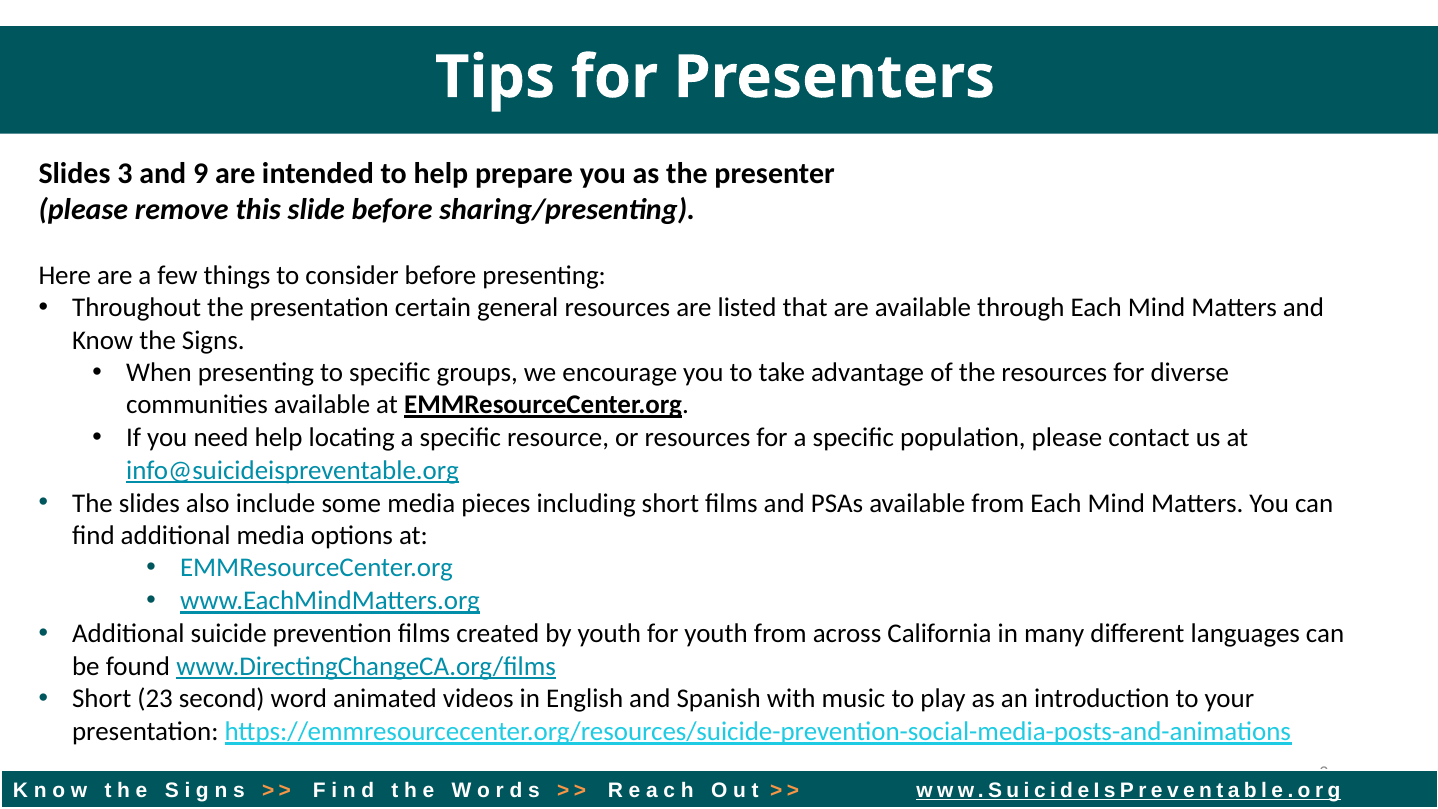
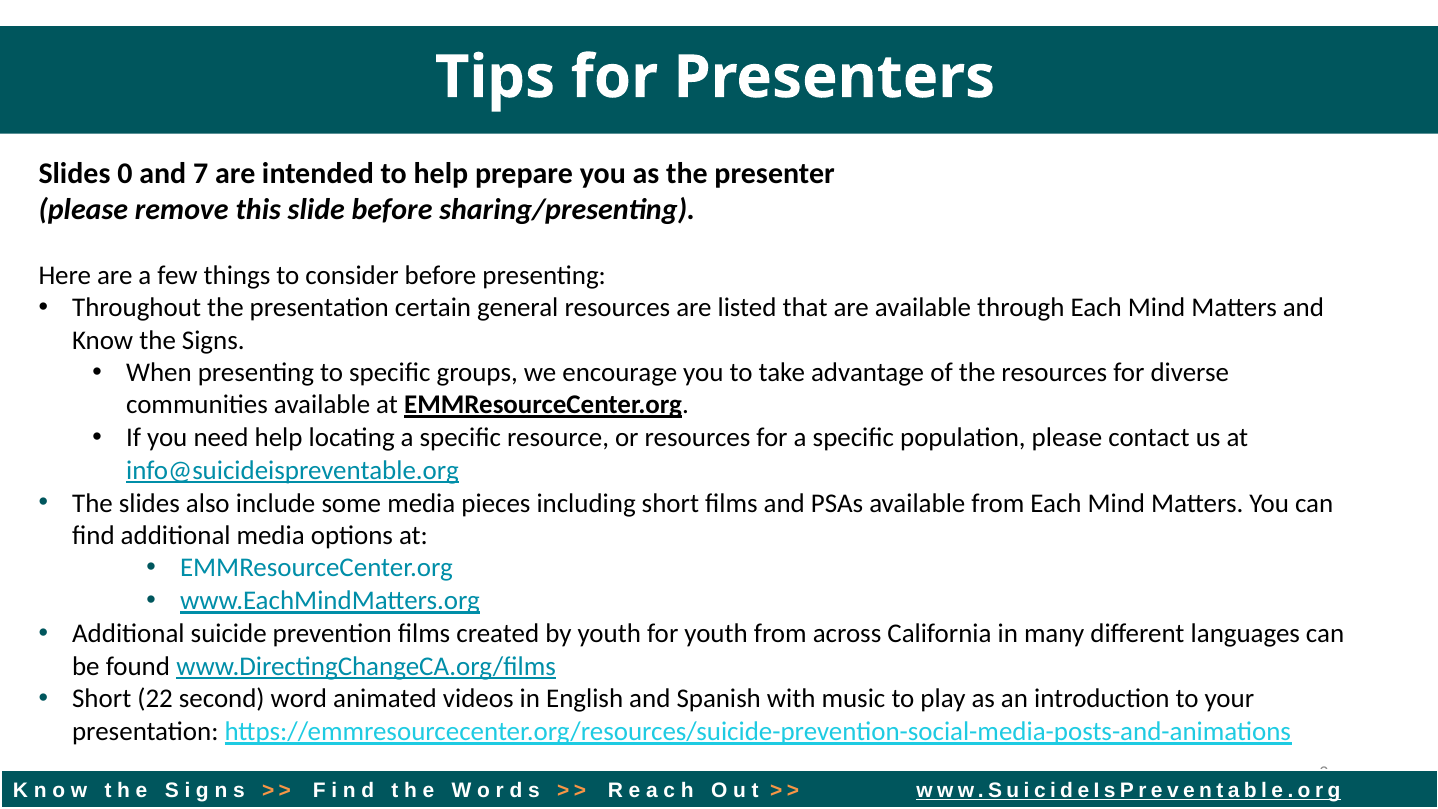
3: 3 -> 0
9: 9 -> 7
23: 23 -> 22
